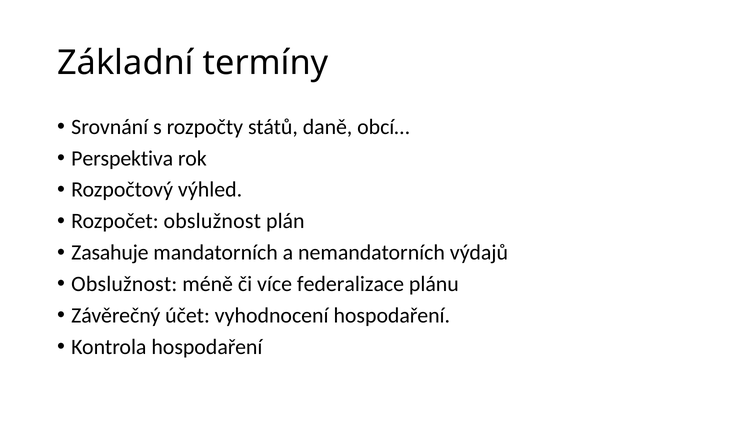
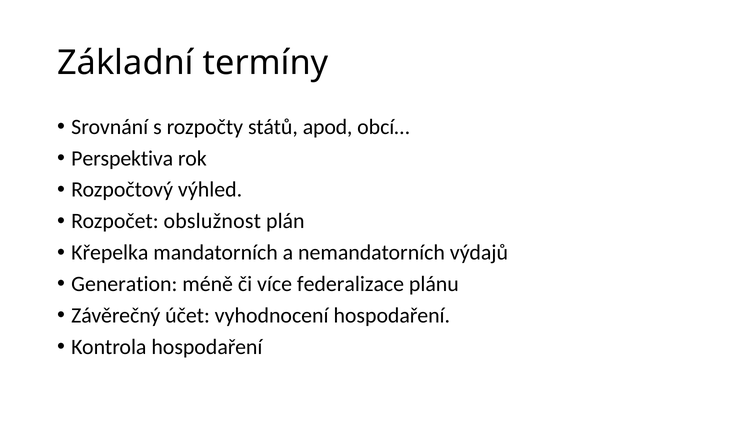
daně: daně -> apod
Zasahuje: Zasahuje -> Křepelka
Obslužnost at (124, 284): Obslužnost -> Generation
